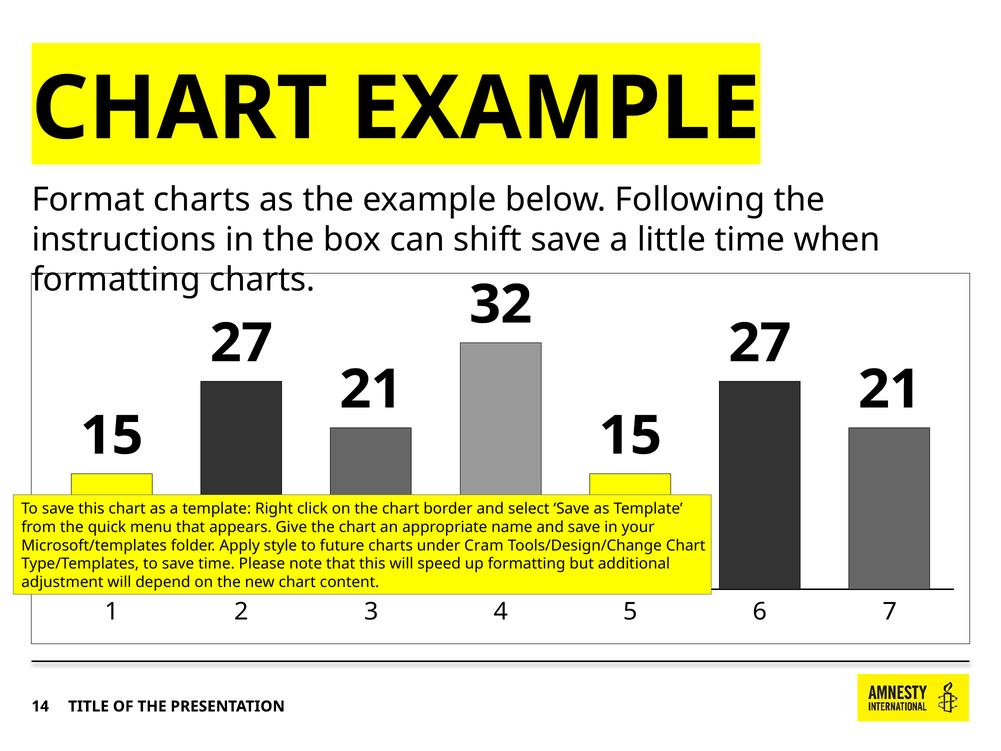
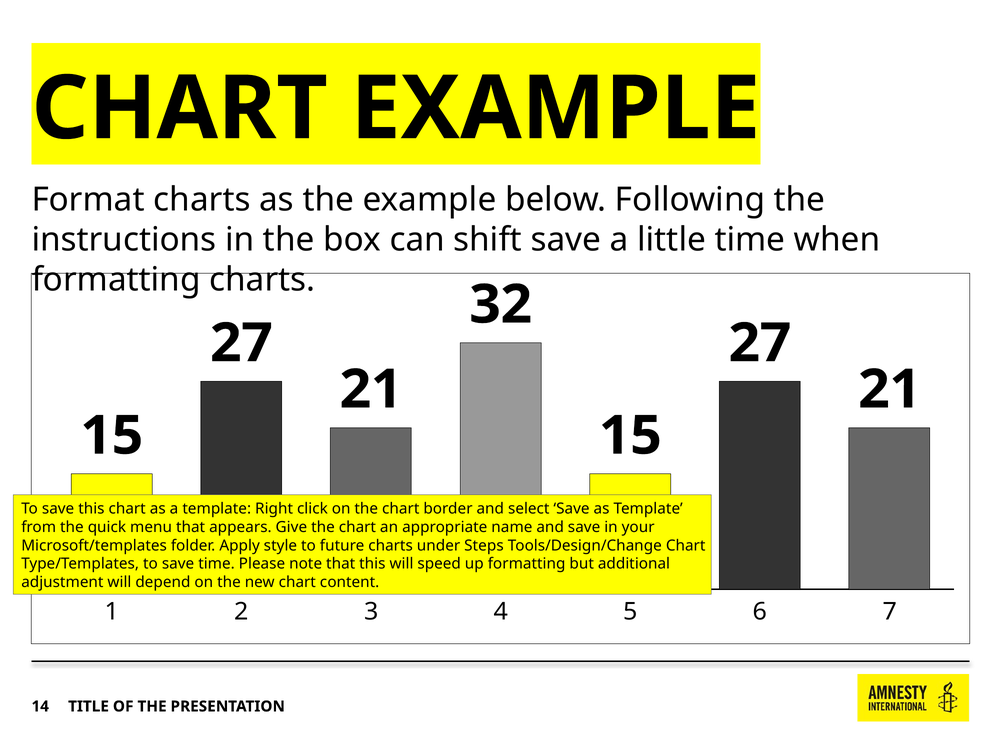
Cram: Cram -> Steps
